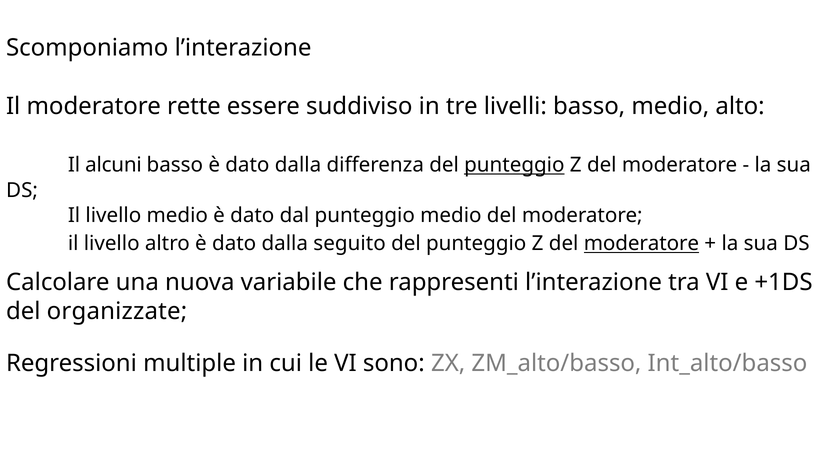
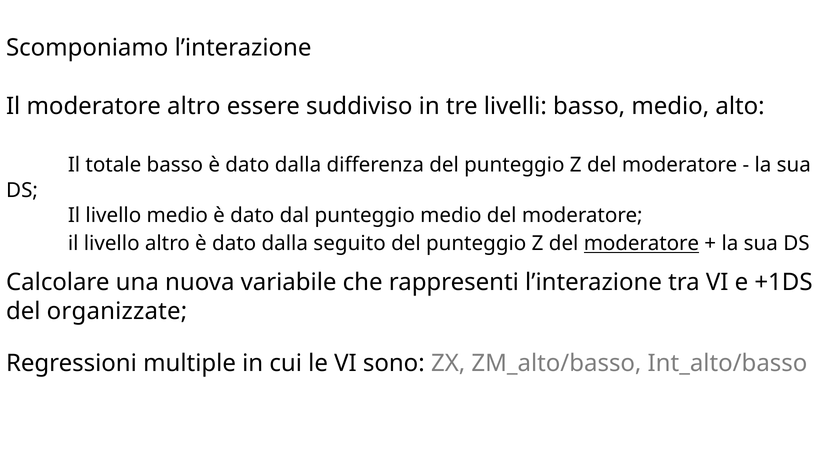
moderatore rette: rette -> altro
alcuni: alcuni -> totale
punteggio at (514, 165) underline: present -> none
